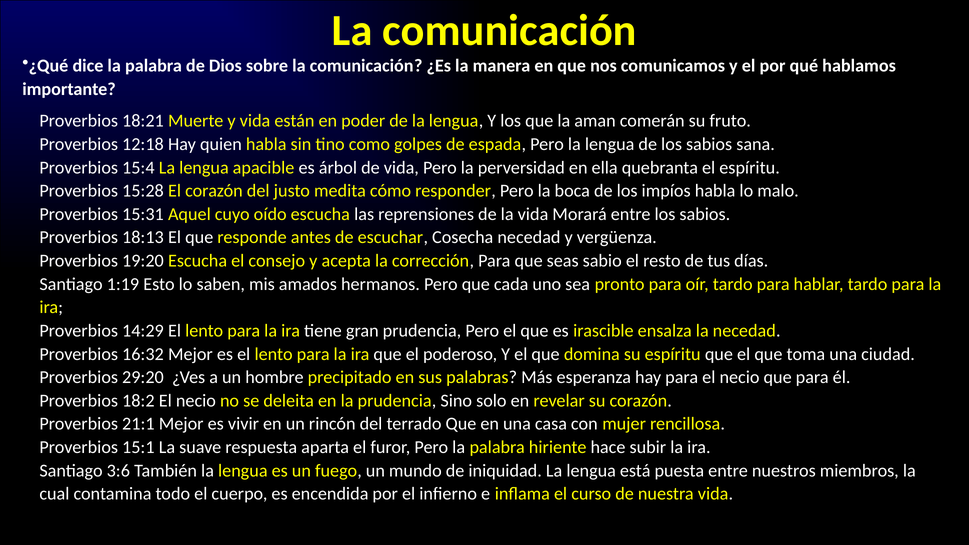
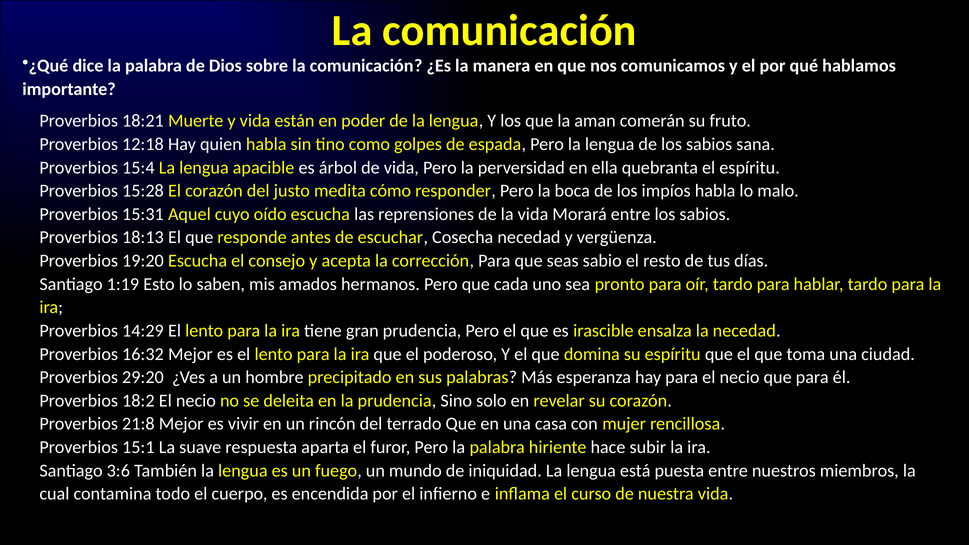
21:1: 21:1 -> 21:8
